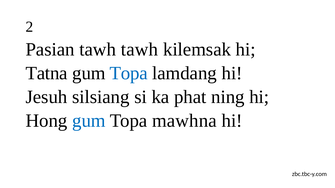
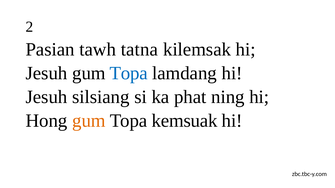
tawh tawh: tawh -> tatna
Tatna at (47, 73): Tatna -> Jesuh
gum at (89, 121) colour: blue -> orange
mawhna: mawhna -> kemsuak
